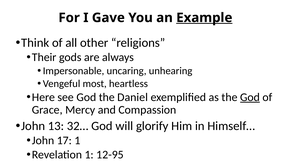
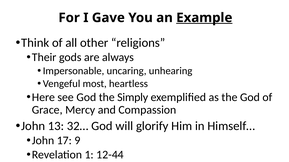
Daniel: Daniel -> Simply
God at (250, 97) underline: present -> none
17 1: 1 -> 9
12-95: 12-95 -> 12-44
